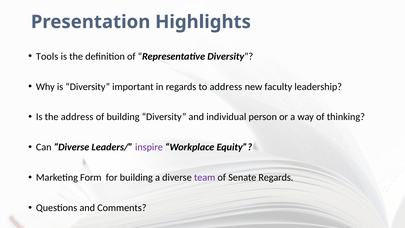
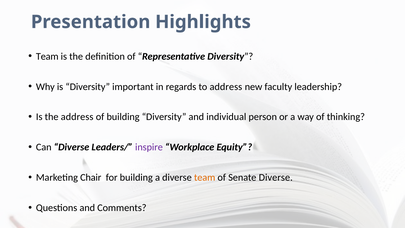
Tools at (47, 56): Tools -> Team
Form: Form -> Chair
team at (205, 177) colour: purple -> orange
Senate Regards: Regards -> Diverse
